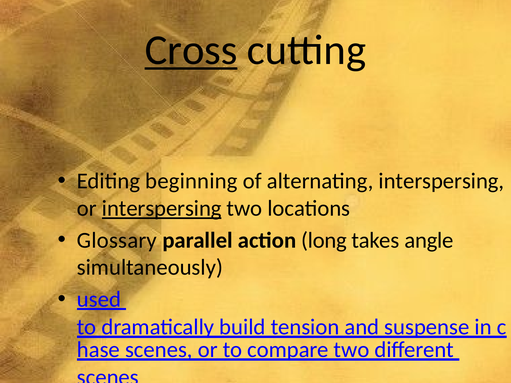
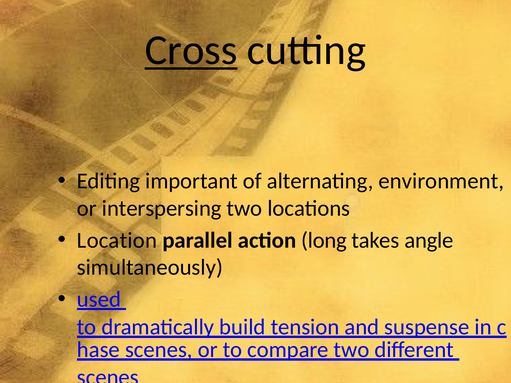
beginning: beginning -> important
alternating interspersing: interspersing -> environment
interspersing at (162, 209) underline: present -> none
Glossary: Glossary -> Location
